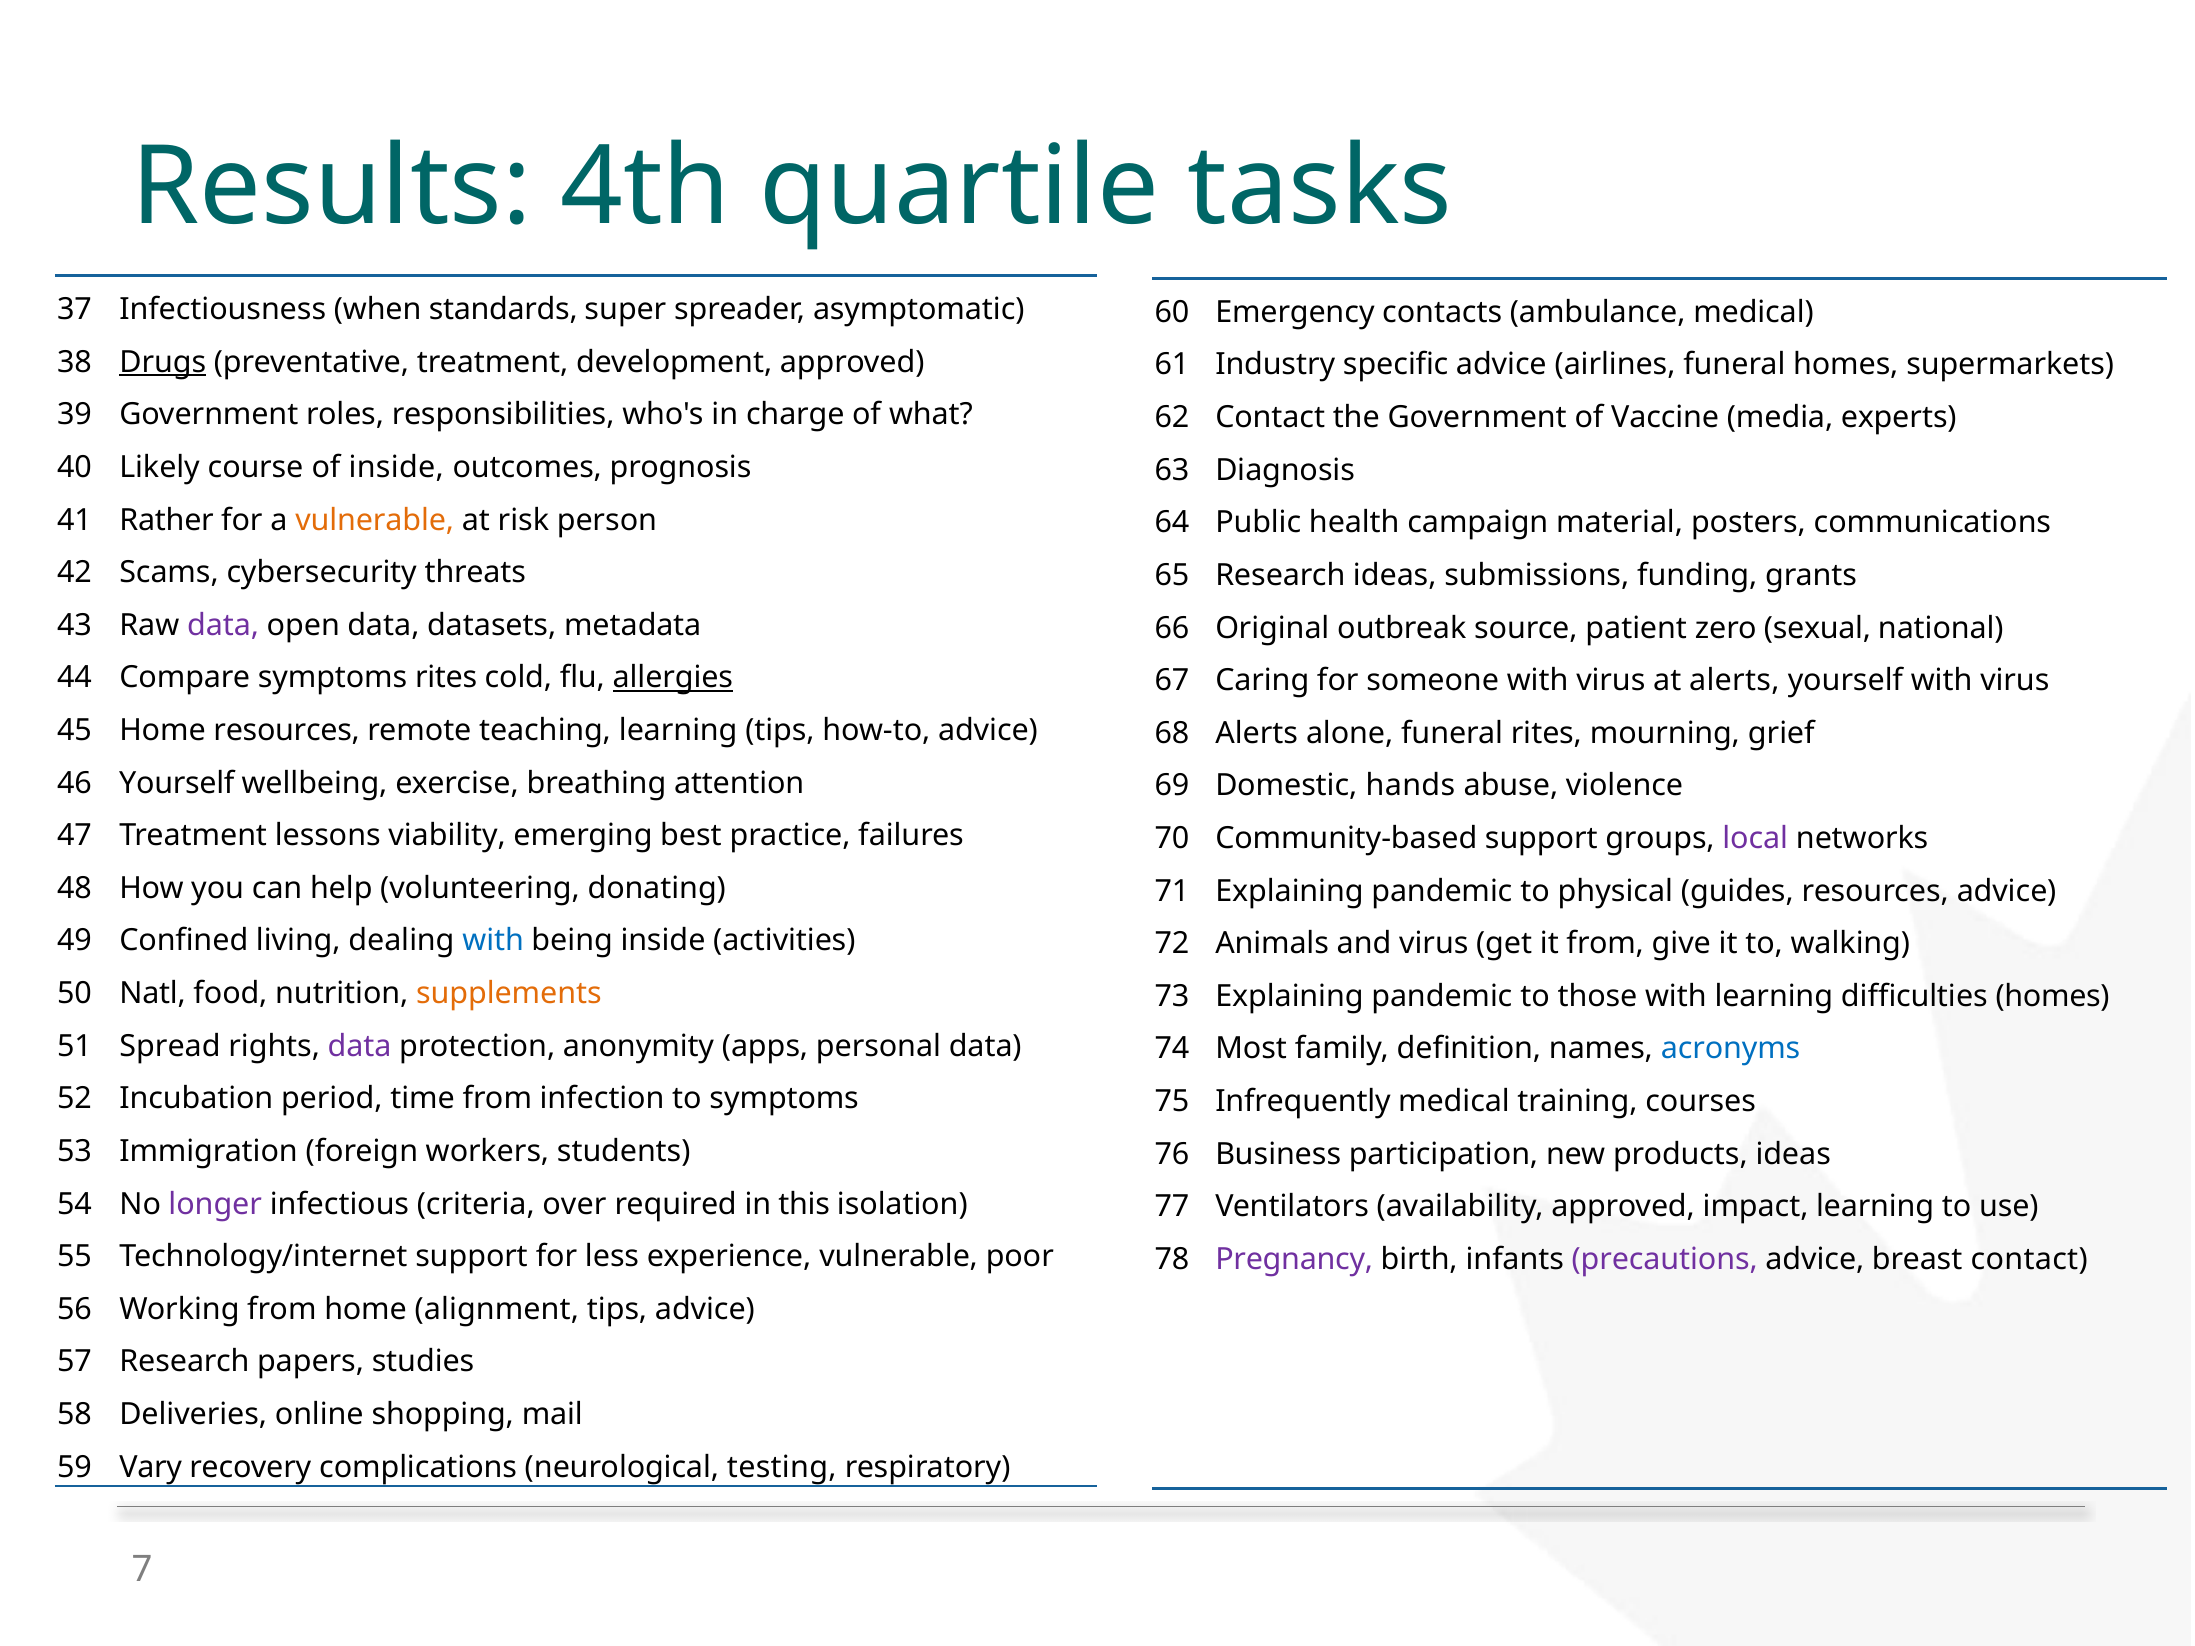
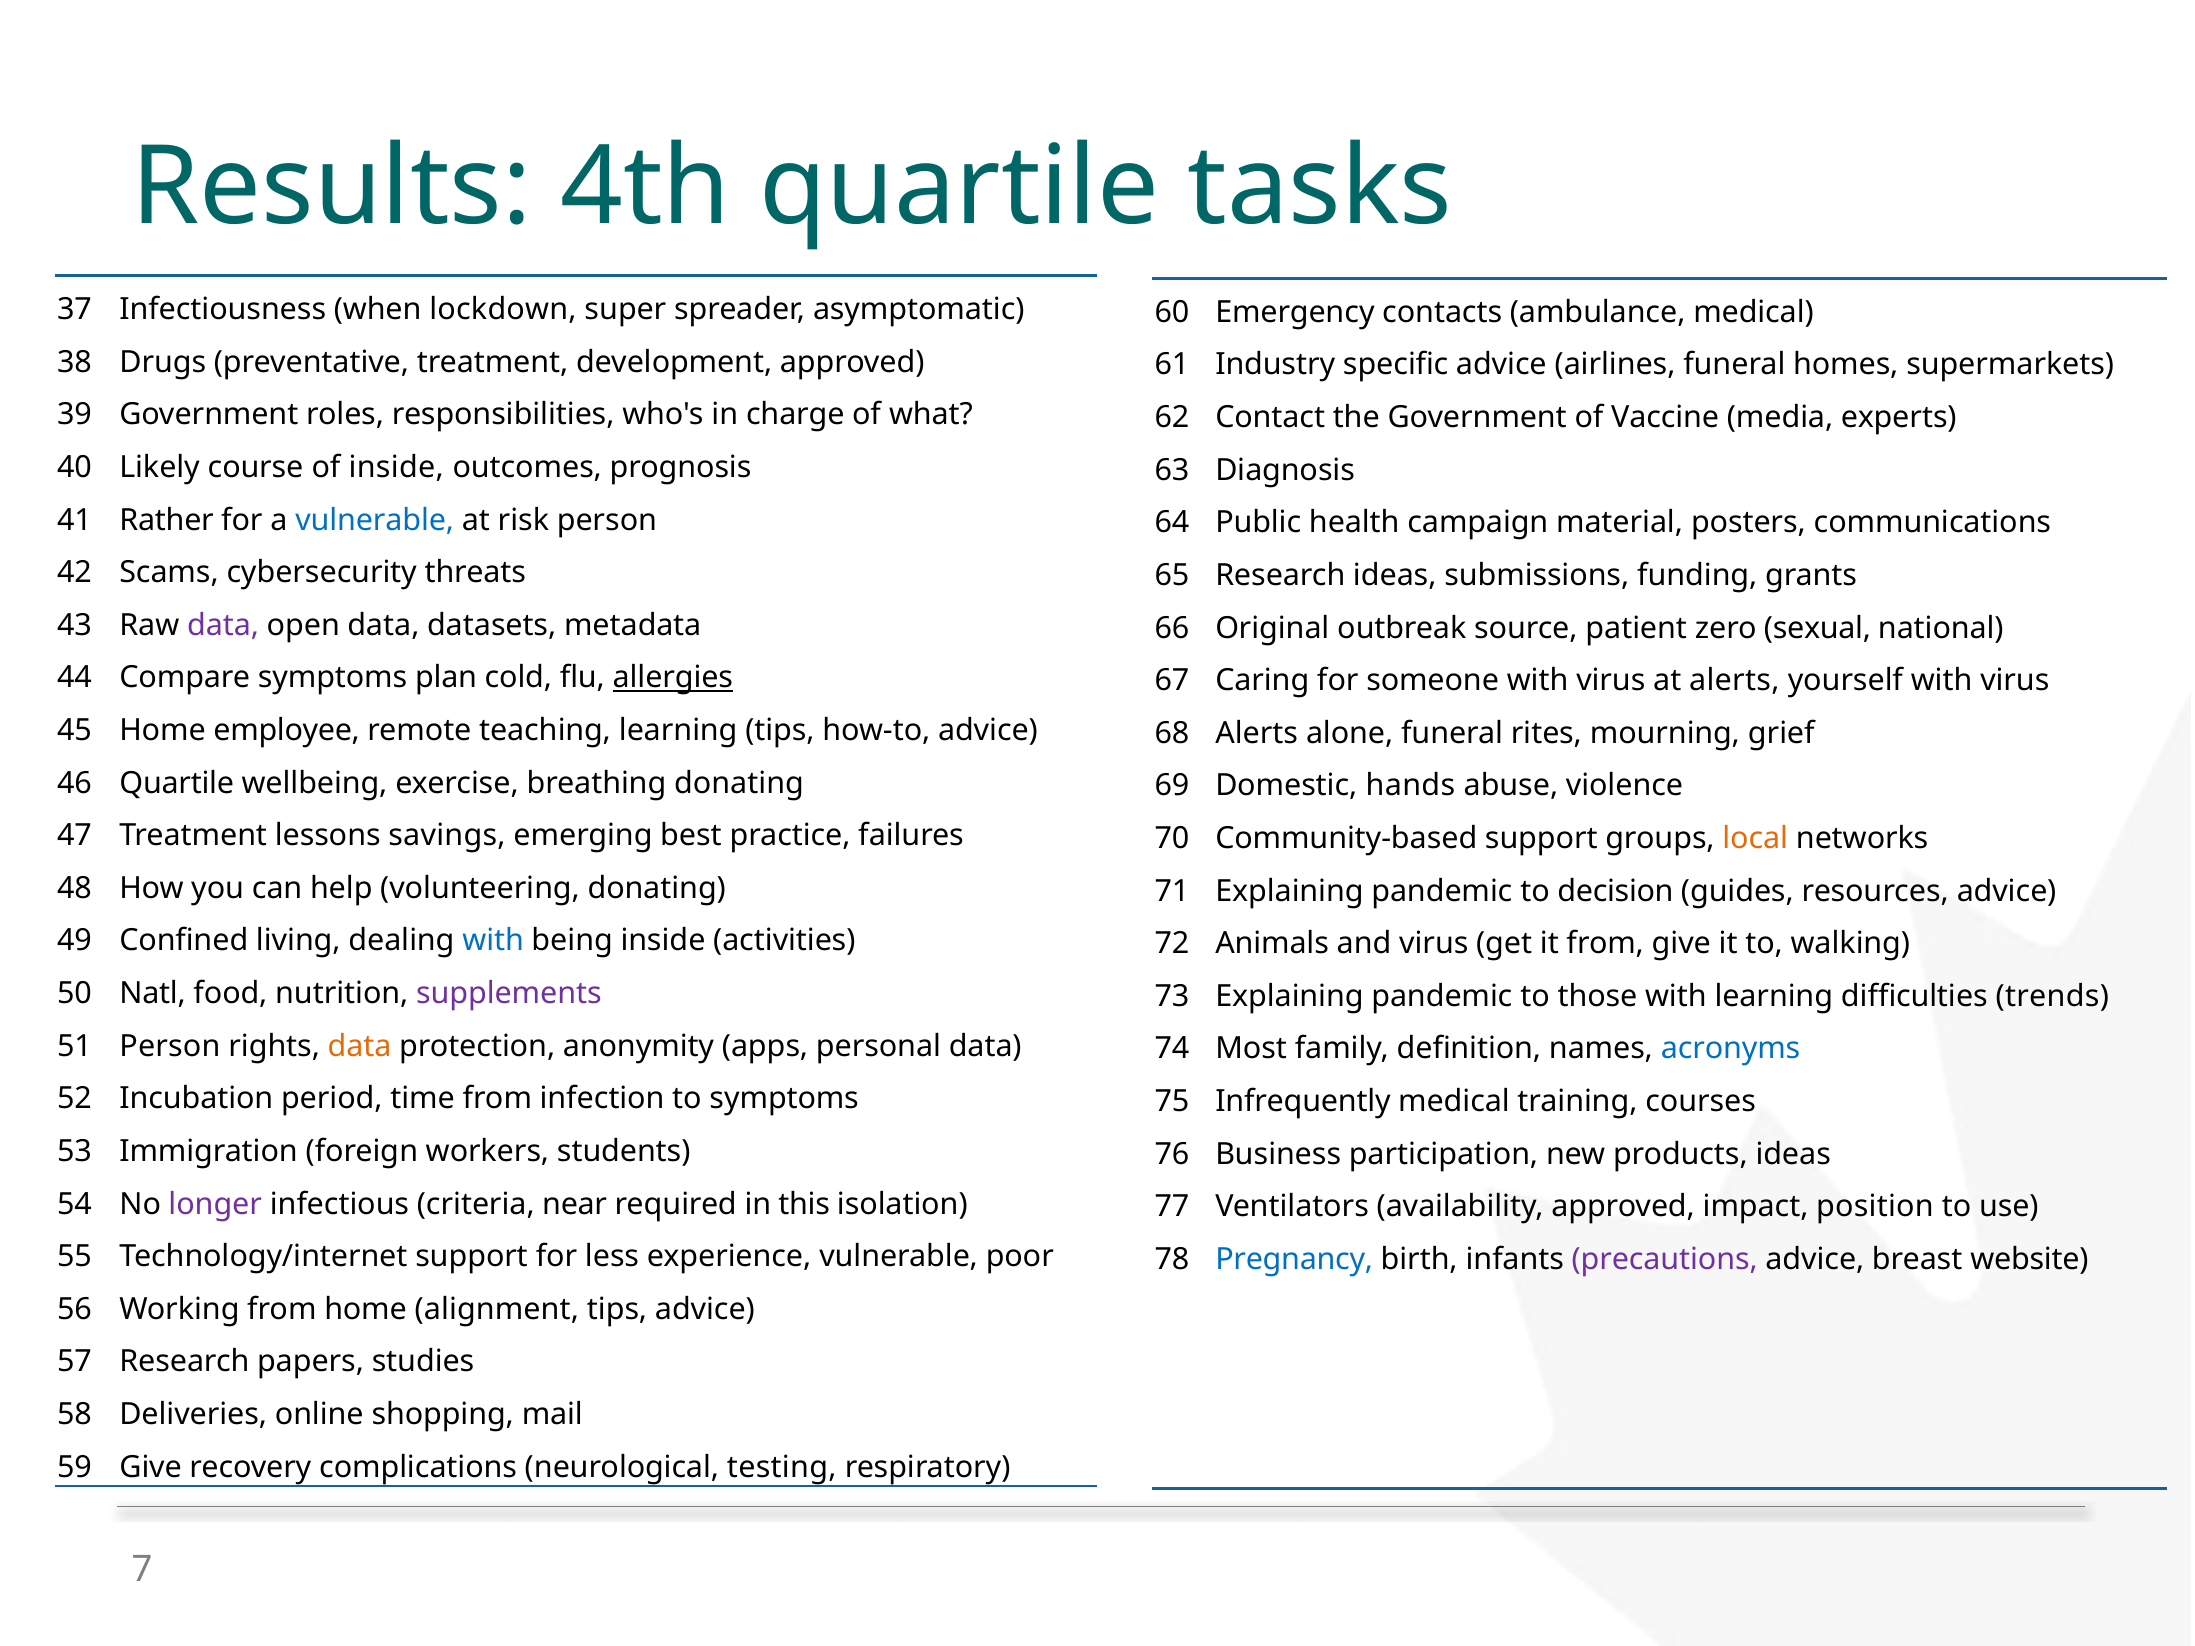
standards: standards -> lockdown
Drugs underline: present -> none
vulnerable at (375, 520) colour: orange -> blue
symptoms rites: rites -> plan
Home resources: resources -> employee
46 Yourself: Yourself -> Quartile
breathing attention: attention -> donating
viability: viability -> savings
local colour: purple -> orange
physical: physical -> decision
supplements colour: orange -> purple
difficulties homes: homes -> trends
51 Spread: Spread -> Person
data at (360, 1046) colour: purple -> orange
over: over -> near
impact learning: learning -> position
Pregnancy colour: purple -> blue
breast contact: contact -> website
59 Vary: Vary -> Give
